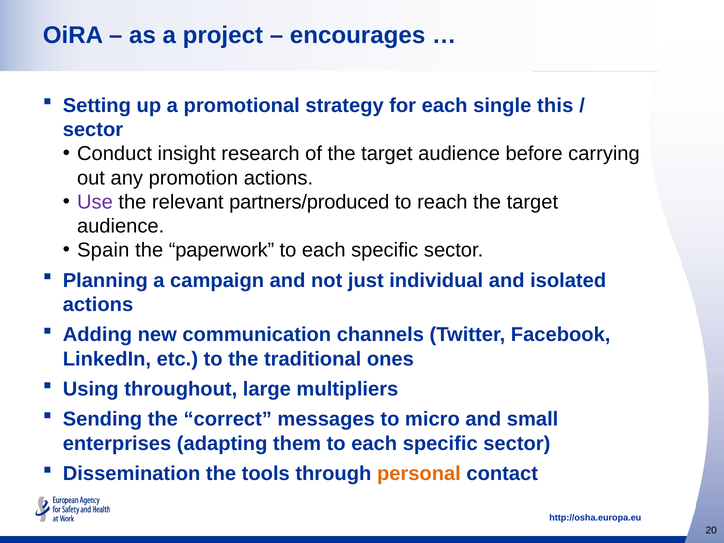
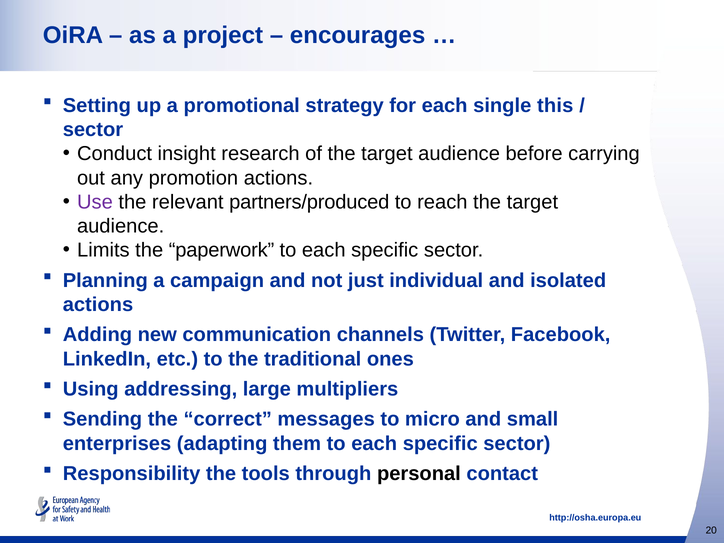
Spain: Spain -> Limits
throughout: throughout -> addressing
Dissemination: Dissemination -> Responsibility
personal colour: orange -> black
